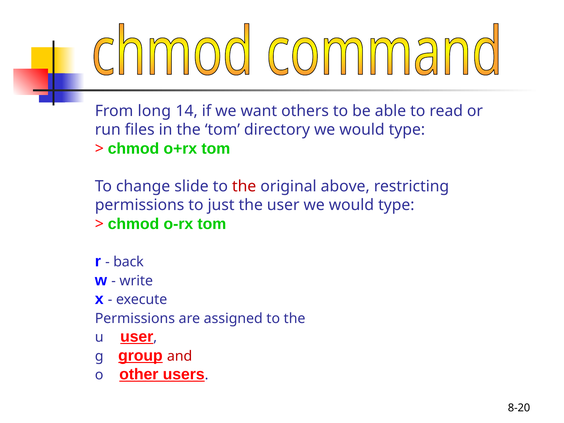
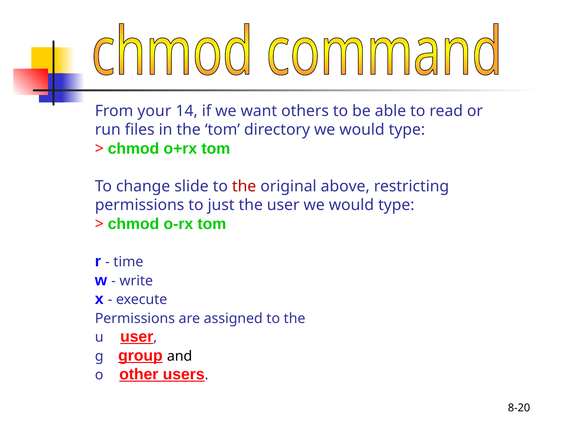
long: long -> your
back: back -> time
and colour: red -> black
